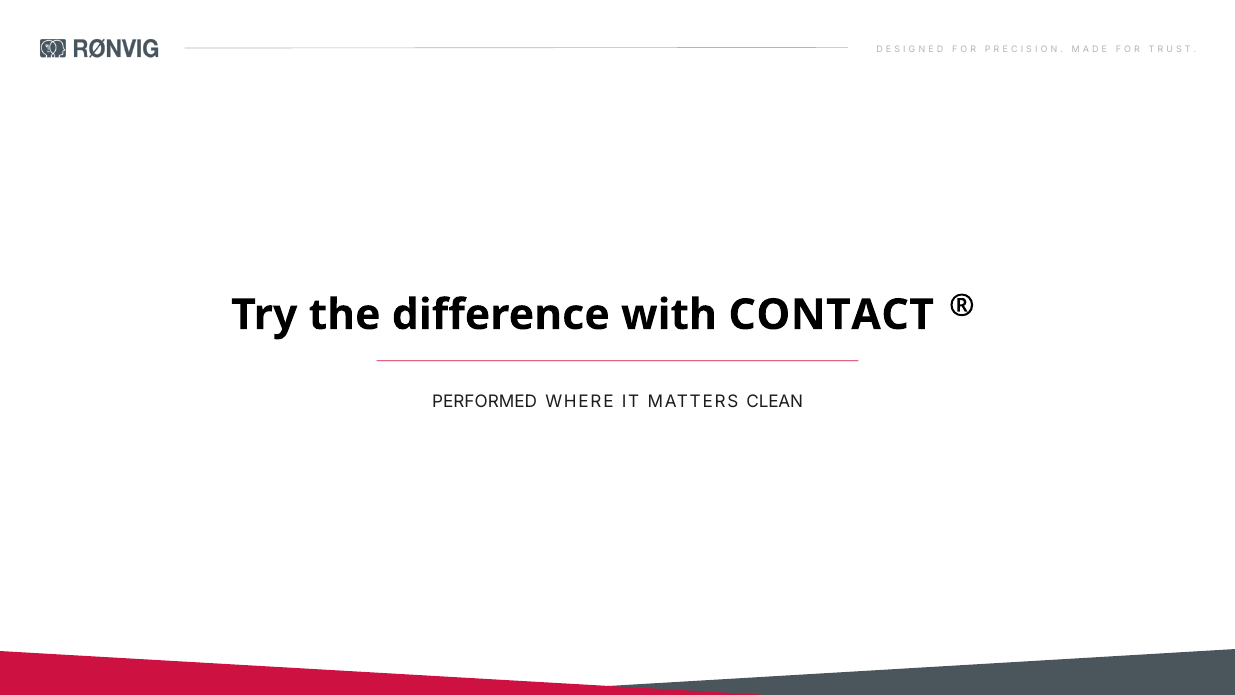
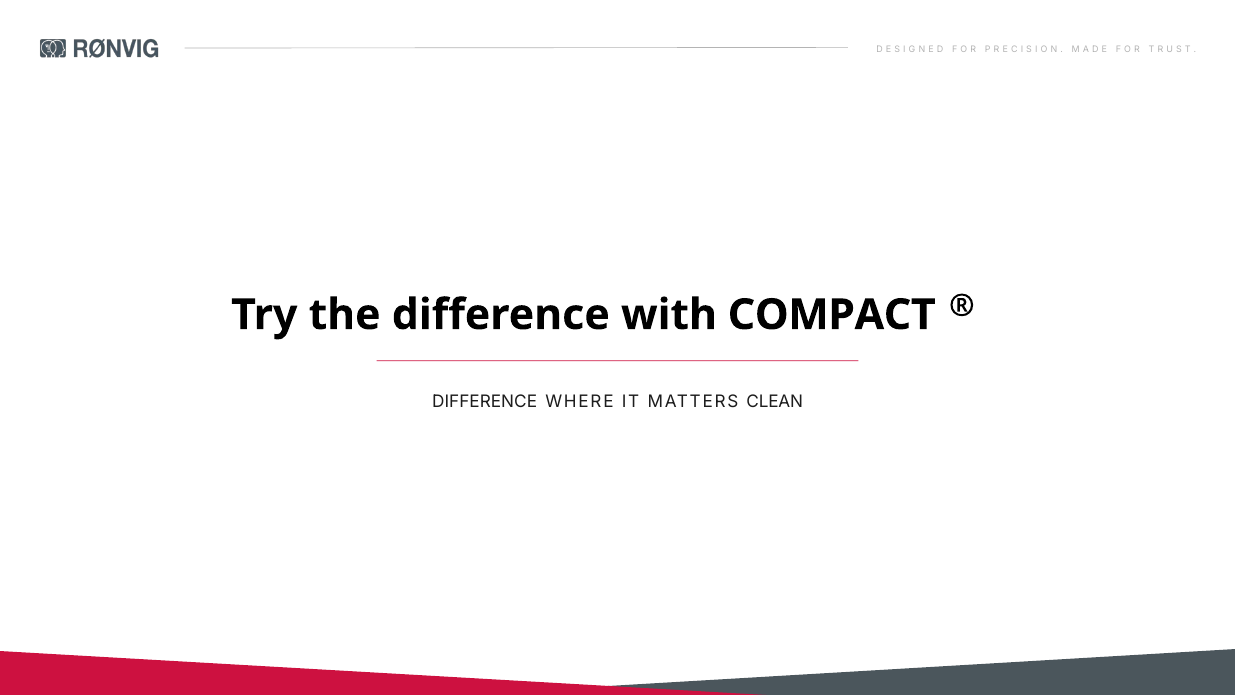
CONTACT: CONTACT -> COMPACT
PERFORMED at (485, 402): PERFORMED -> DIFFERENCE
